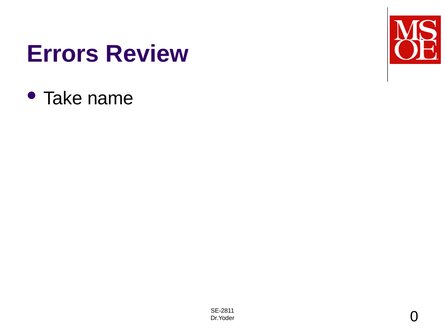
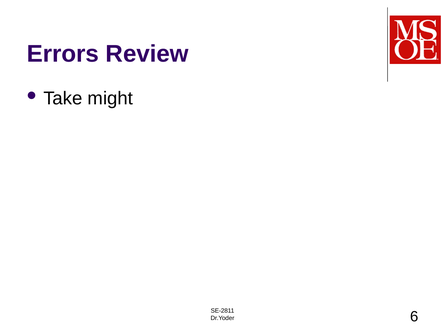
name: name -> might
0: 0 -> 6
